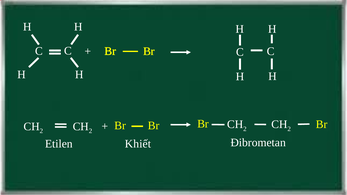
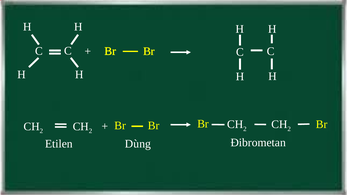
Khiết: Khiết -> Dùng
